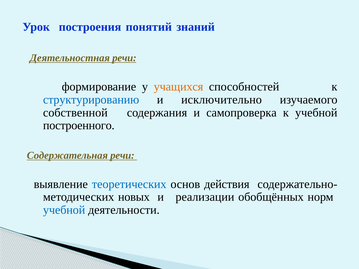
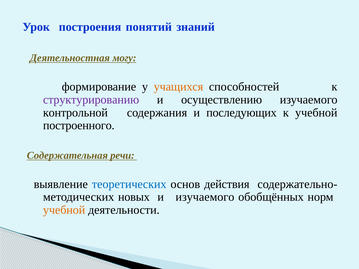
Деятельностная речи: речи -> могу
структурированию colour: blue -> purple
исключительно: исключительно -> осуществлению
собственной: собственной -> контрольной
самопроверка: самопроверка -> последующих
и реализации: реализации -> изучаемого
учебной at (64, 210) colour: blue -> orange
